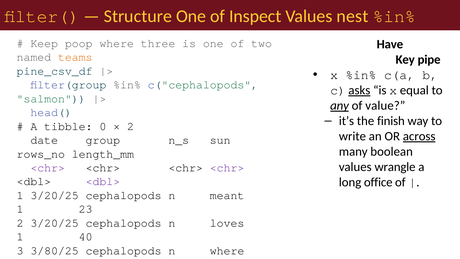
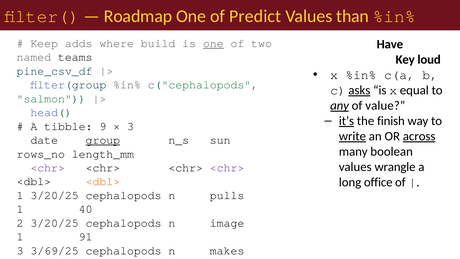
Structure: Structure -> Roadmap
Inspect: Inspect -> Predict
nest: nest -> than
poop: poop -> adds
three: three -> build
one at (213, 43) underline: none -> present
teams colour: orange -> black
pipe: pipe -> loud
it’s underline: none -> present
0: 0 -> 9
2 at (130, 126): 2 -> 3
write underline: none -> present
group at (103, 140) underline: none -> present
<dbl> at (103, 181) colour: purple -> orange
meant: meant -> pulls
23 at (86, 209): 23 -> 40
loves: loves -> image
40: 40 -> 91
3/80/25: 3/80/25 -> 3/69/25
n where: where -> makes
